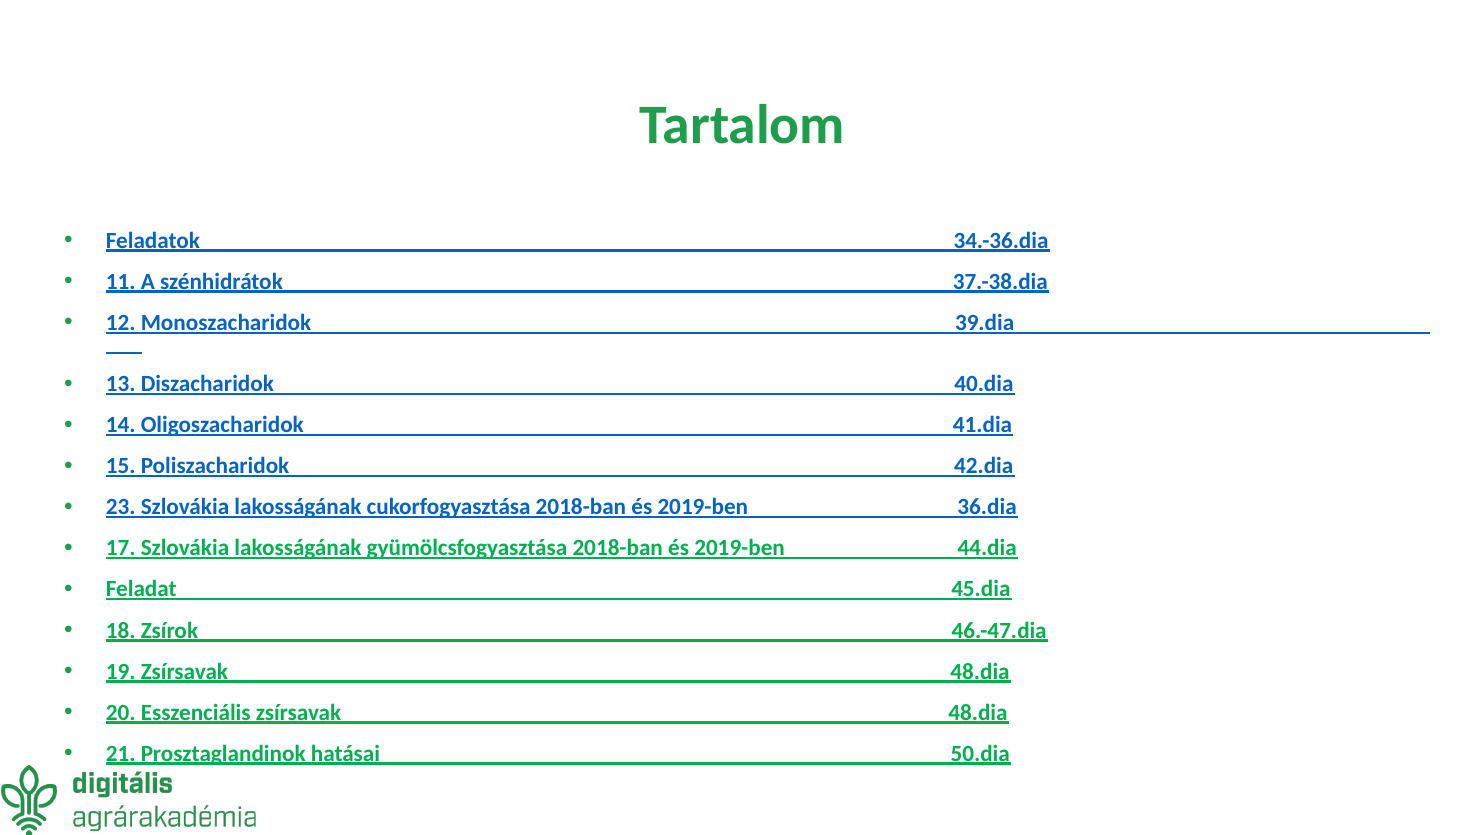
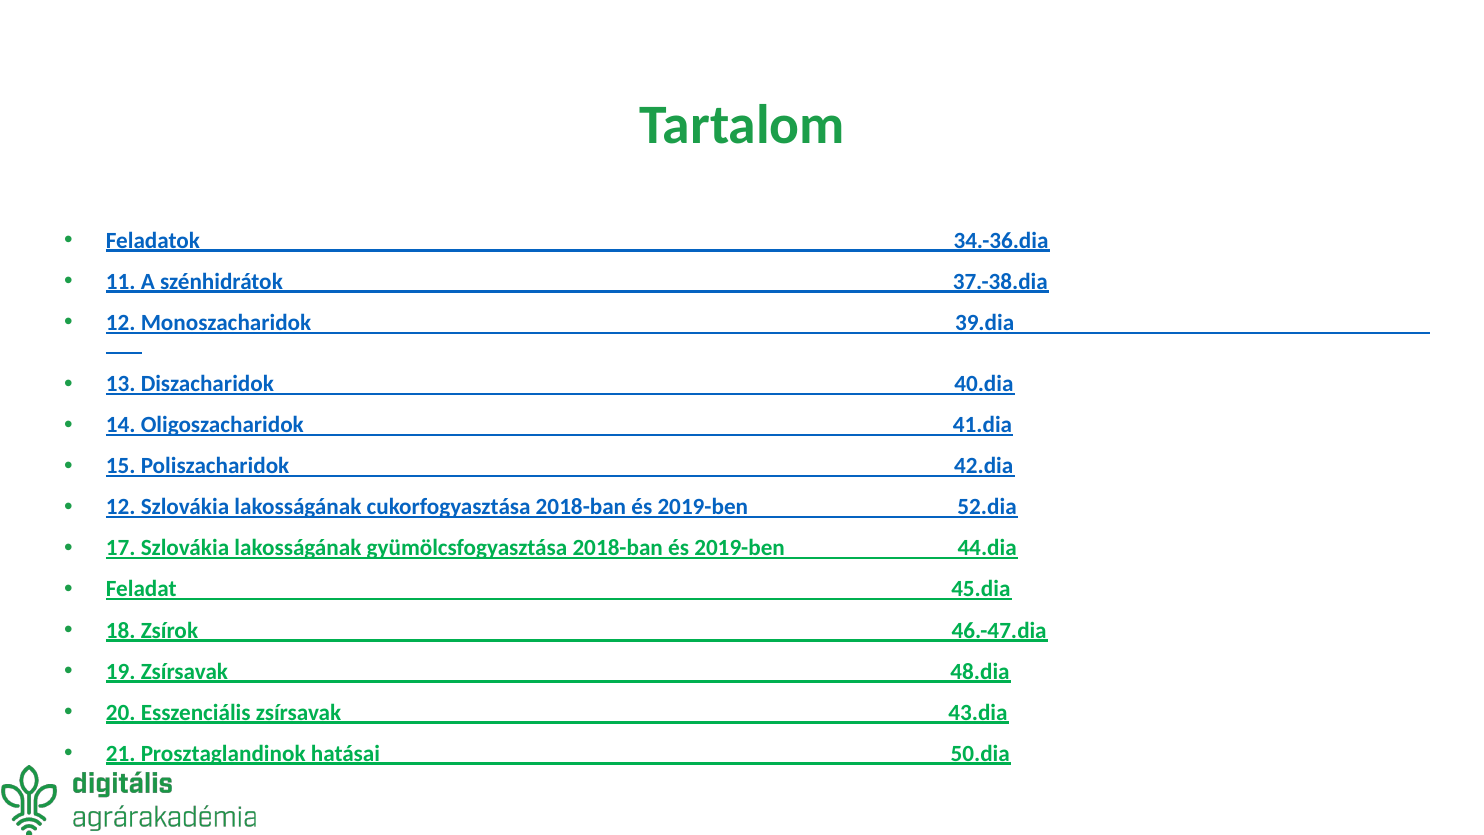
23 at (121, 507): 23 -> 12
36.dia: 36.dia -> 52.dia
Esszenciális zsírsavak 48.dia: 48.dia -> 43.dia
